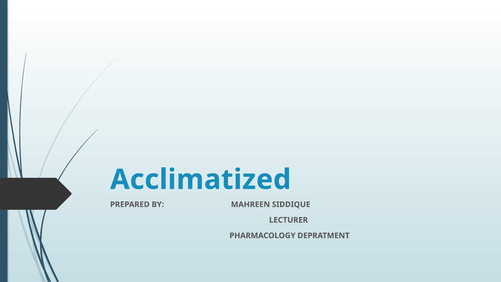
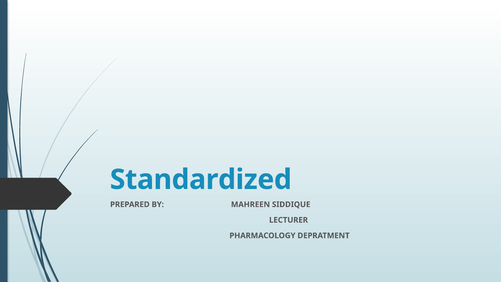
Acclimatized: Acclimatized -> Standardized
